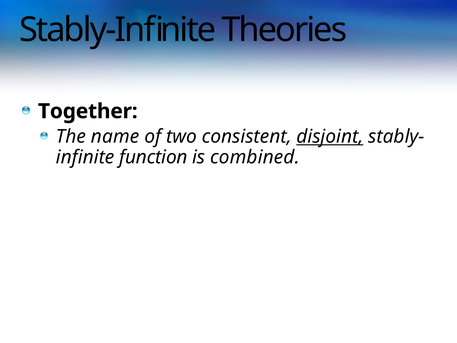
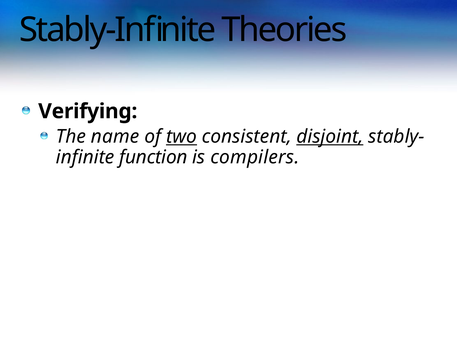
Together: Together -> Verifying
two underline: none -> present
combined: combined -> compilers
